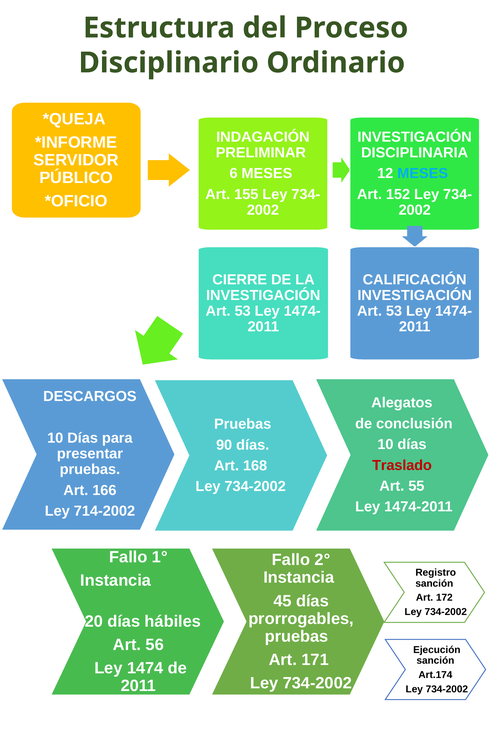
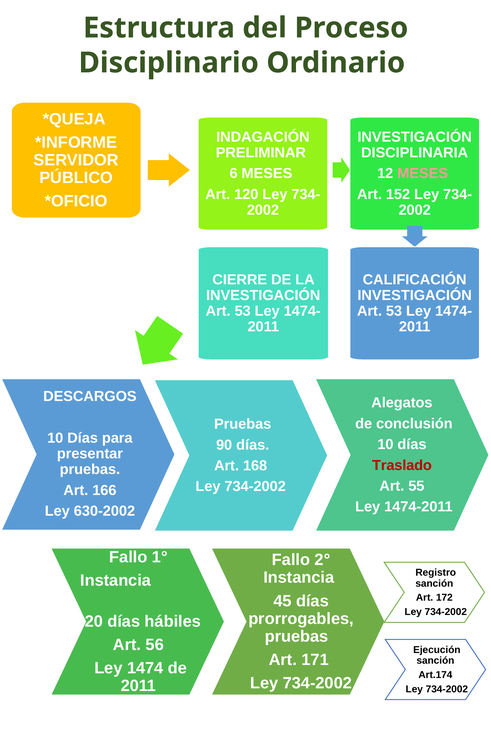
MESES at (423, 174) colour: light blue -> pink
155: 155 -> 120
714-2002: 714-2002 -> 630-2002
